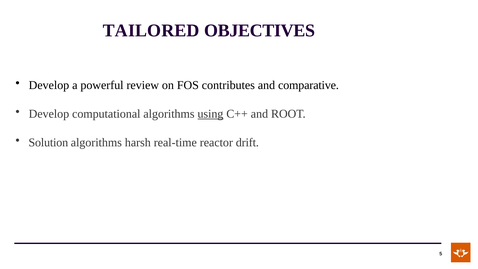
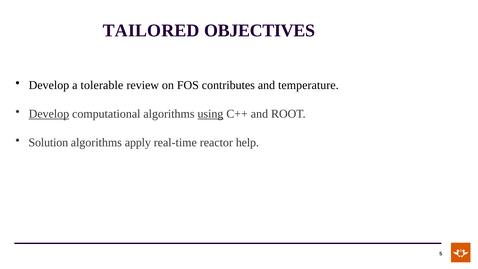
powerful: powerful -> tolerable
comparative: comparative -> temperature
Develop at (49, 114) underline: none -> present
harsh: harsh -> apply
drift: drift -> help
